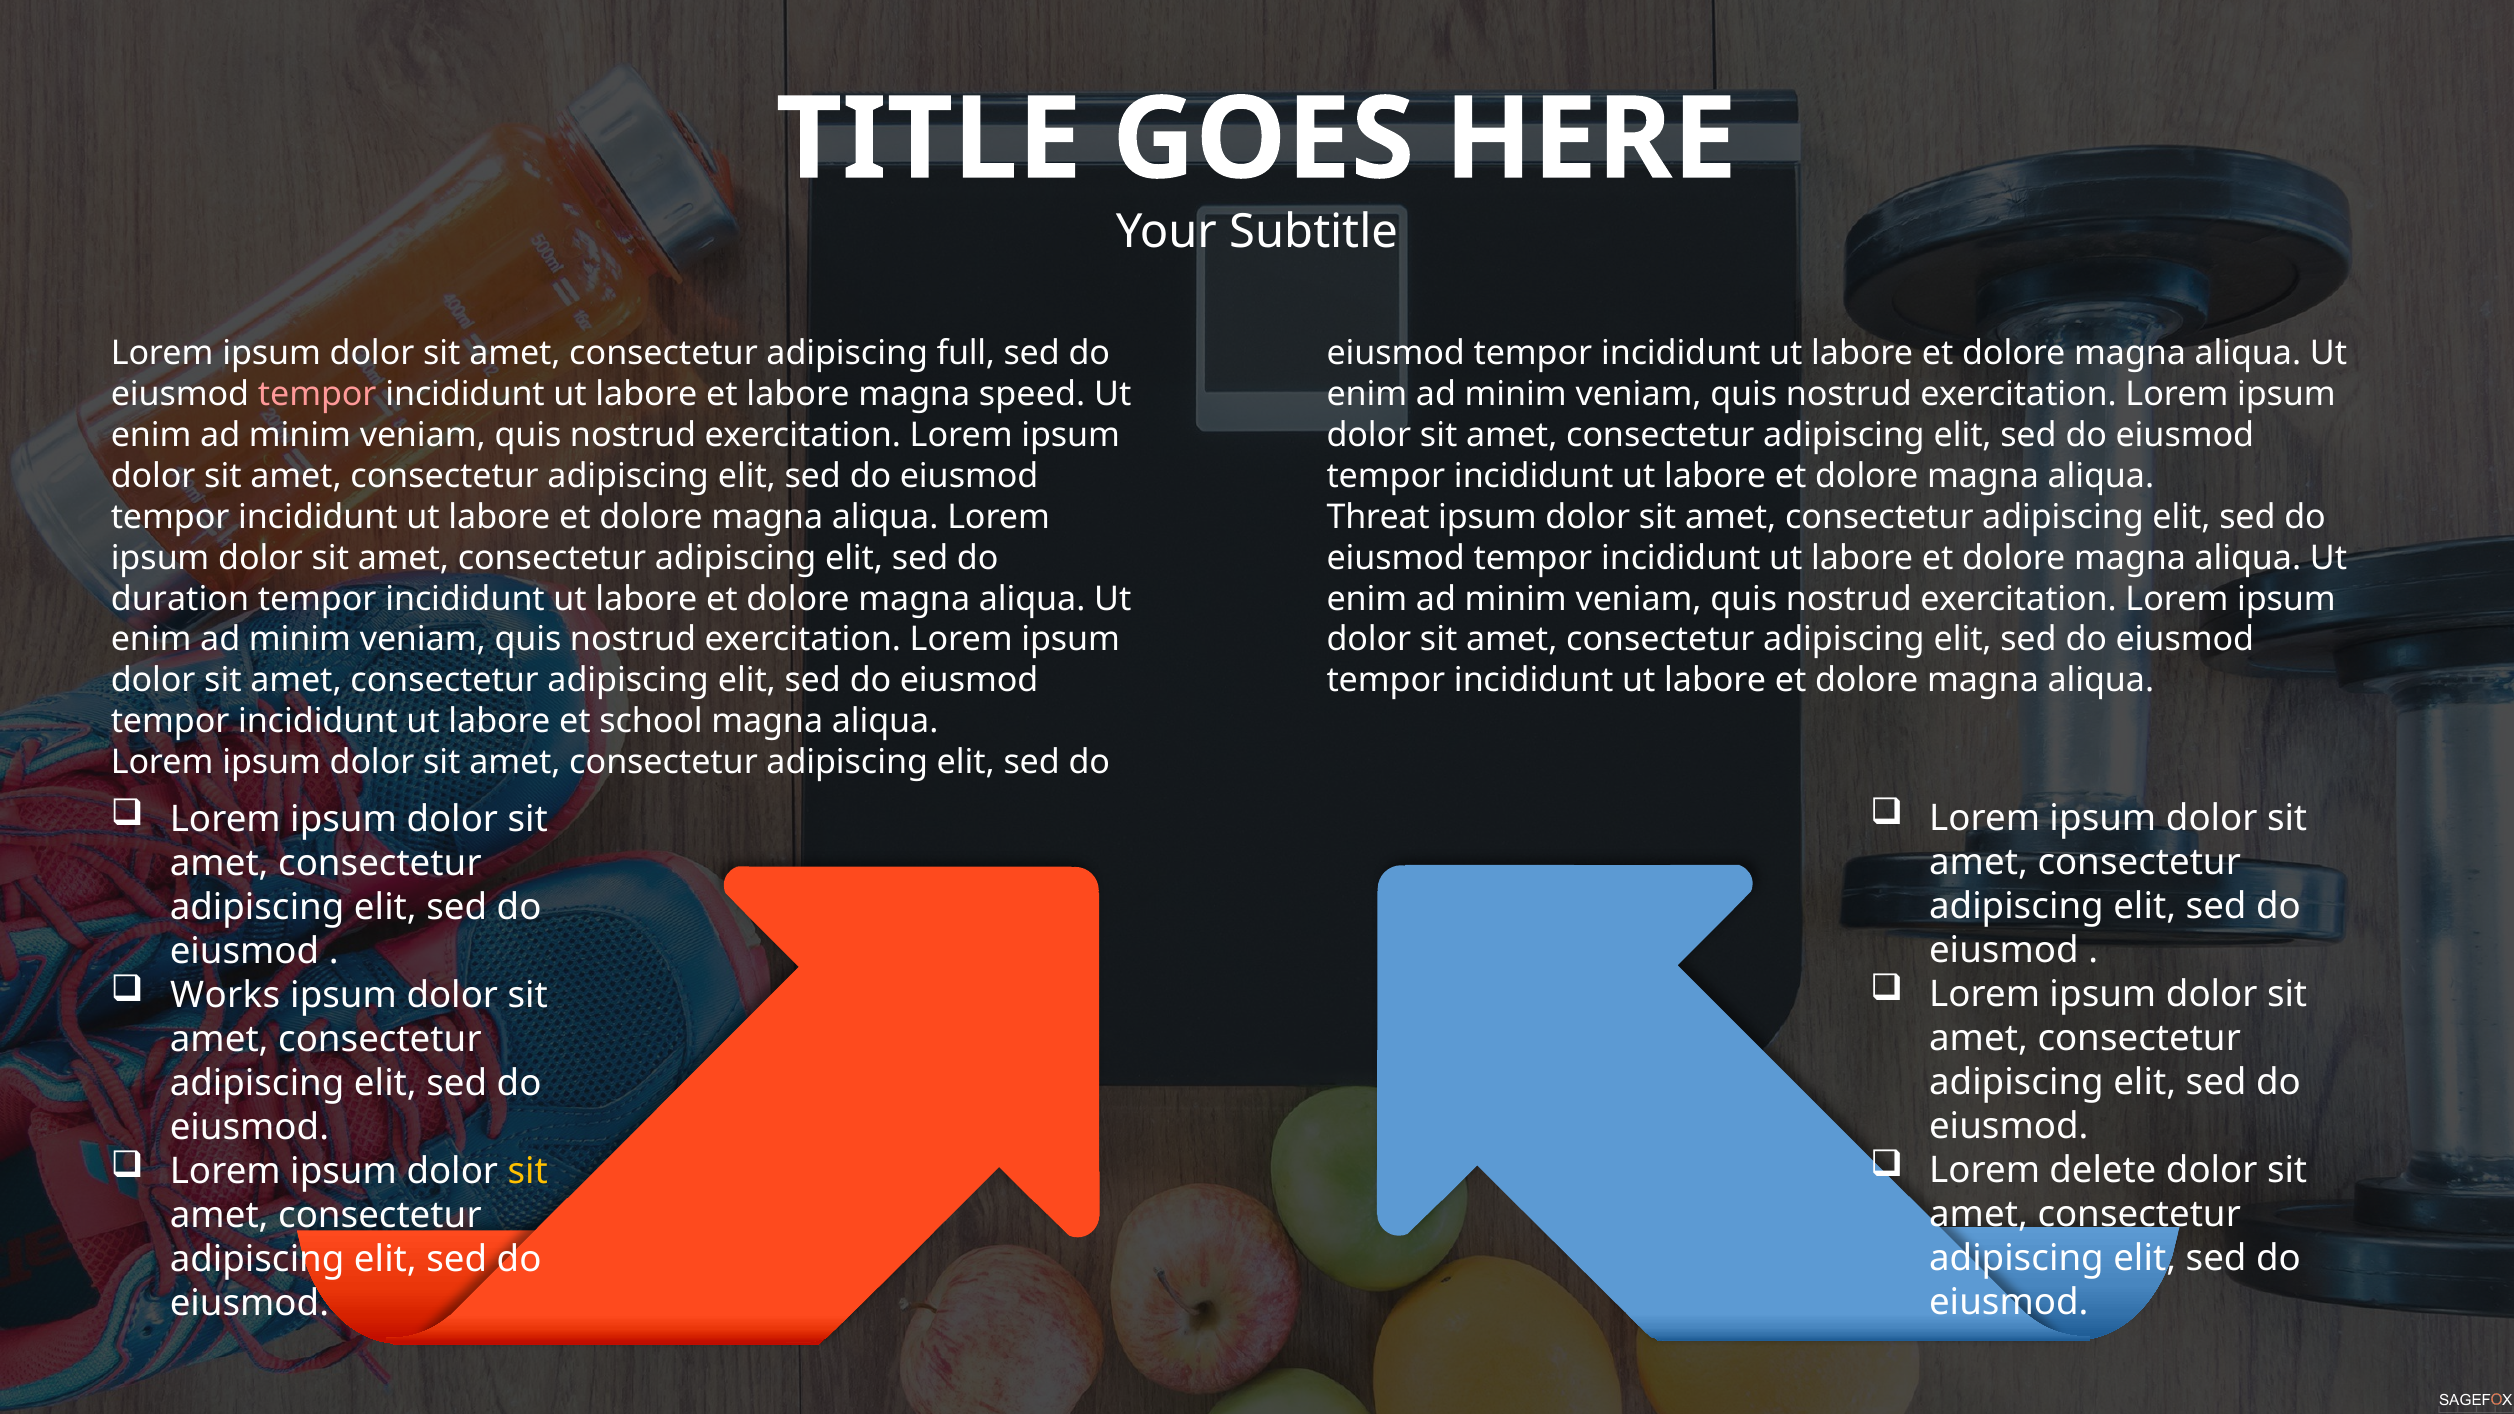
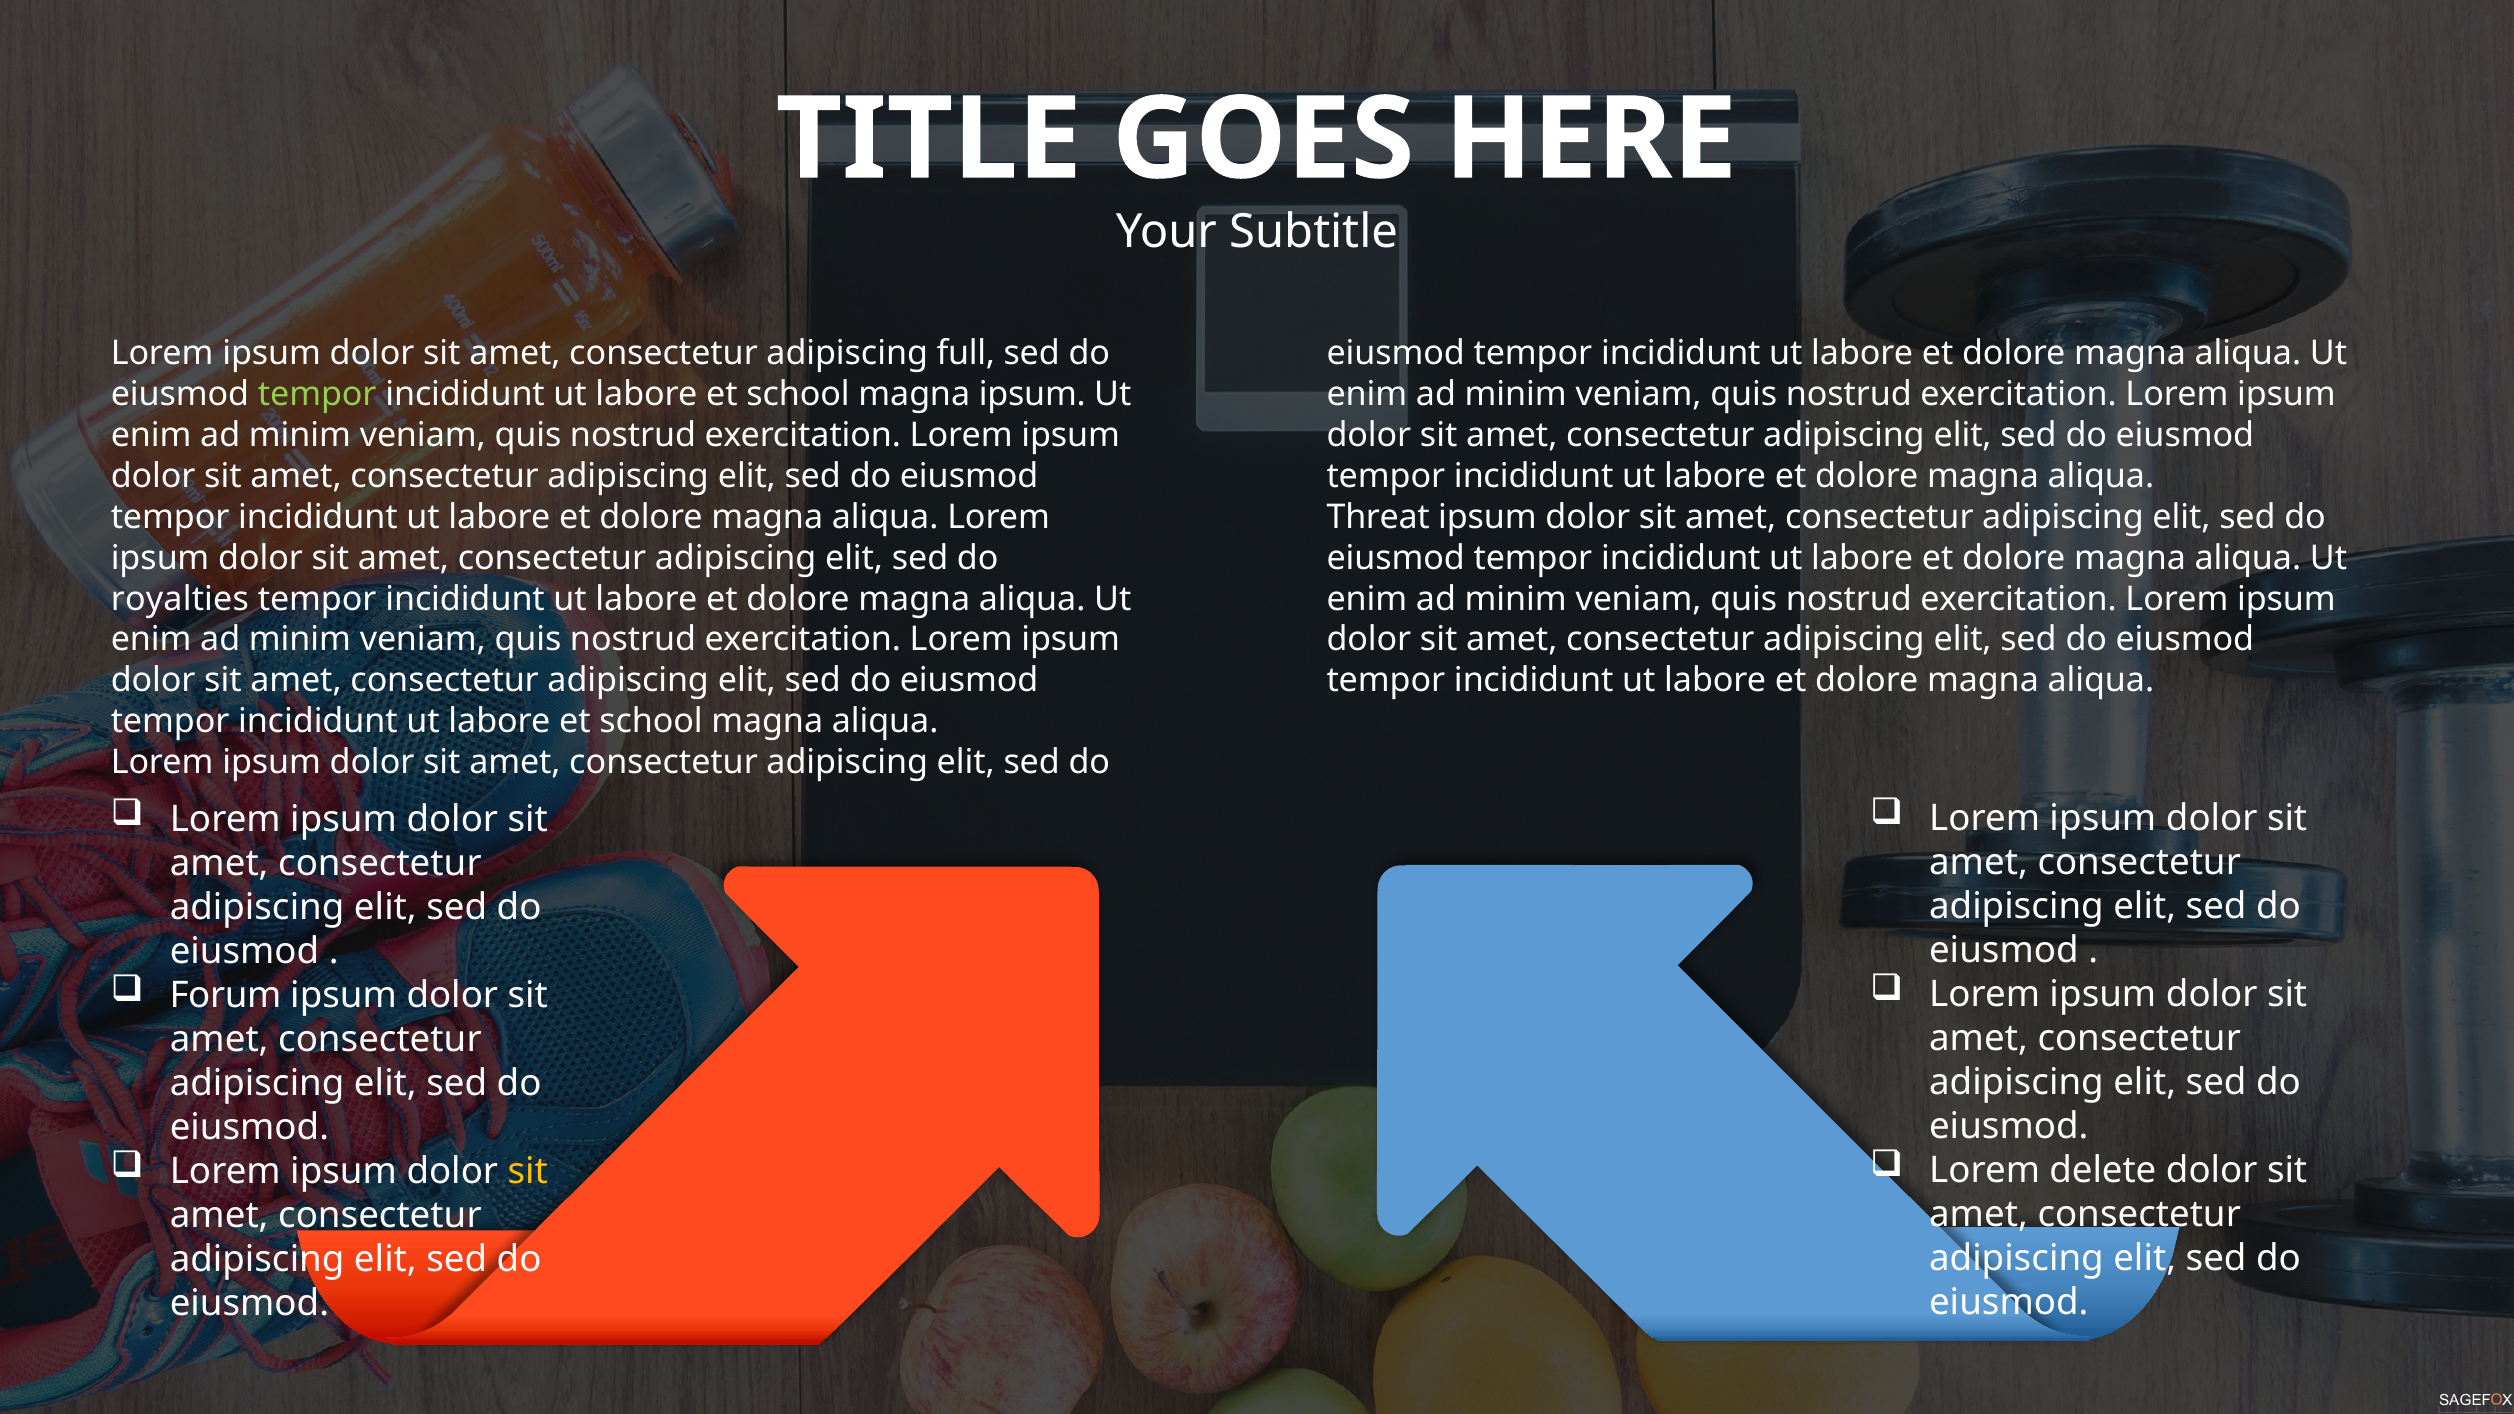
tempor at (317, 394) colour: pink -> light green
labore at (798, 394): labore -> school
magna speed: speed -> ipsum
duration: duration -> royalties
Works: Works -> Forum
